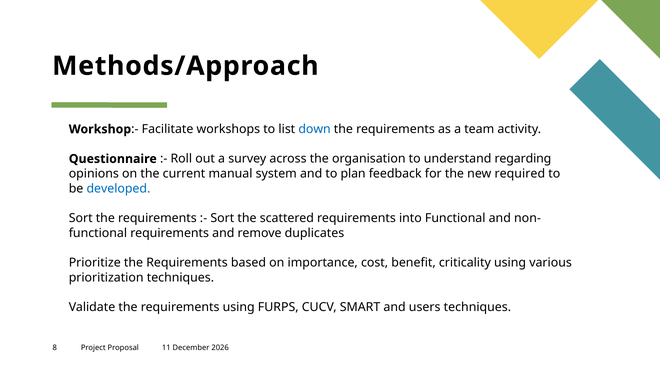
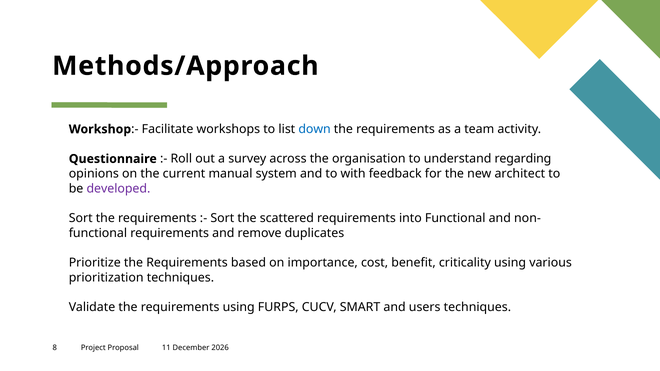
plan: plan -> with
required: required -> architect
developed colour: blue -> purple
